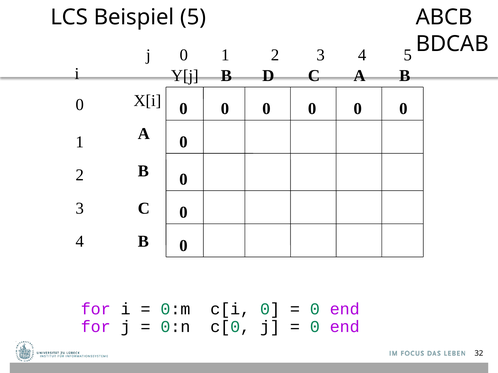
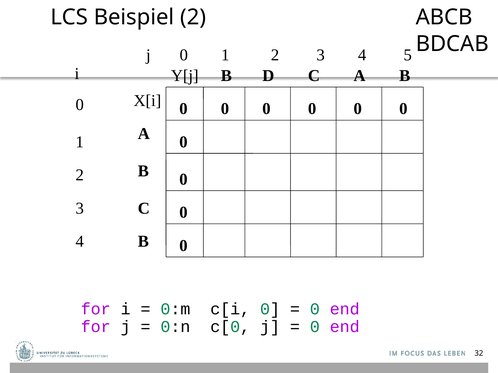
Beispiel 5: 5 -> 2
